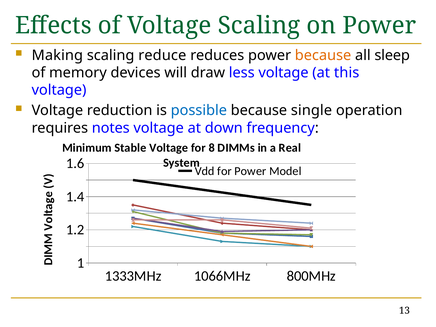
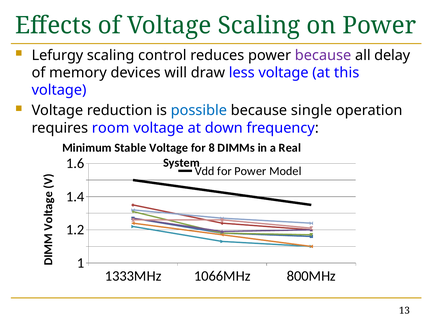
Making: Making -> Lefurgy
reduce: reduce -> control
because at (323, 55) colour: orange -> purple
sleep: sleep -> delay
notes: notes -> room
